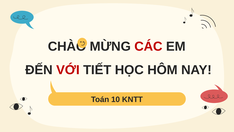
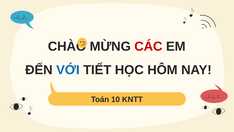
VỚI colour: red -> blue
